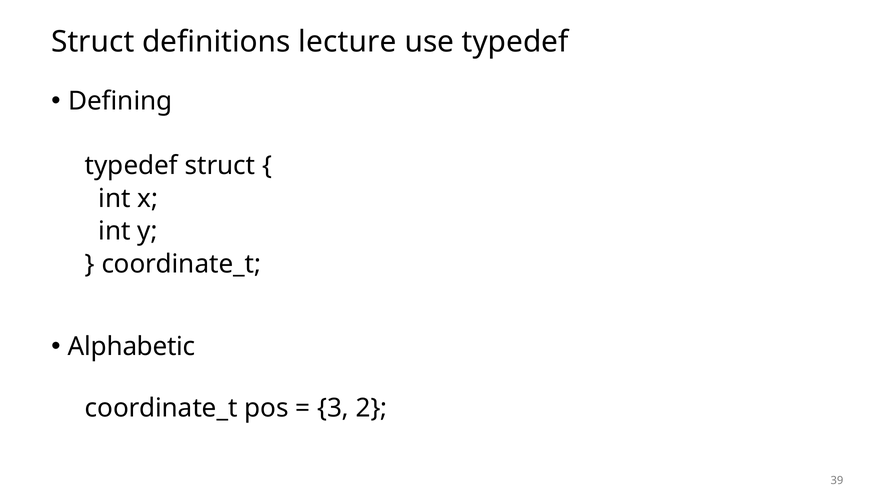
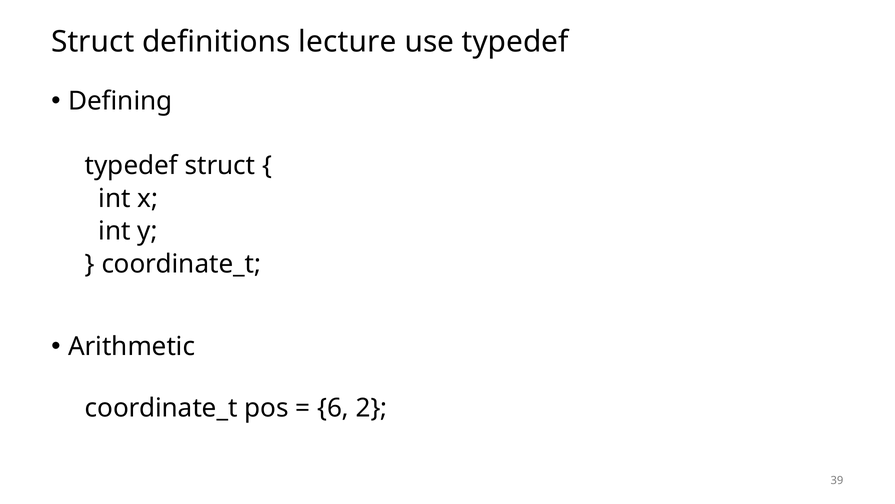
Alphabetic: Alphabetic -> Arithmetic
3: 3 -> 6
